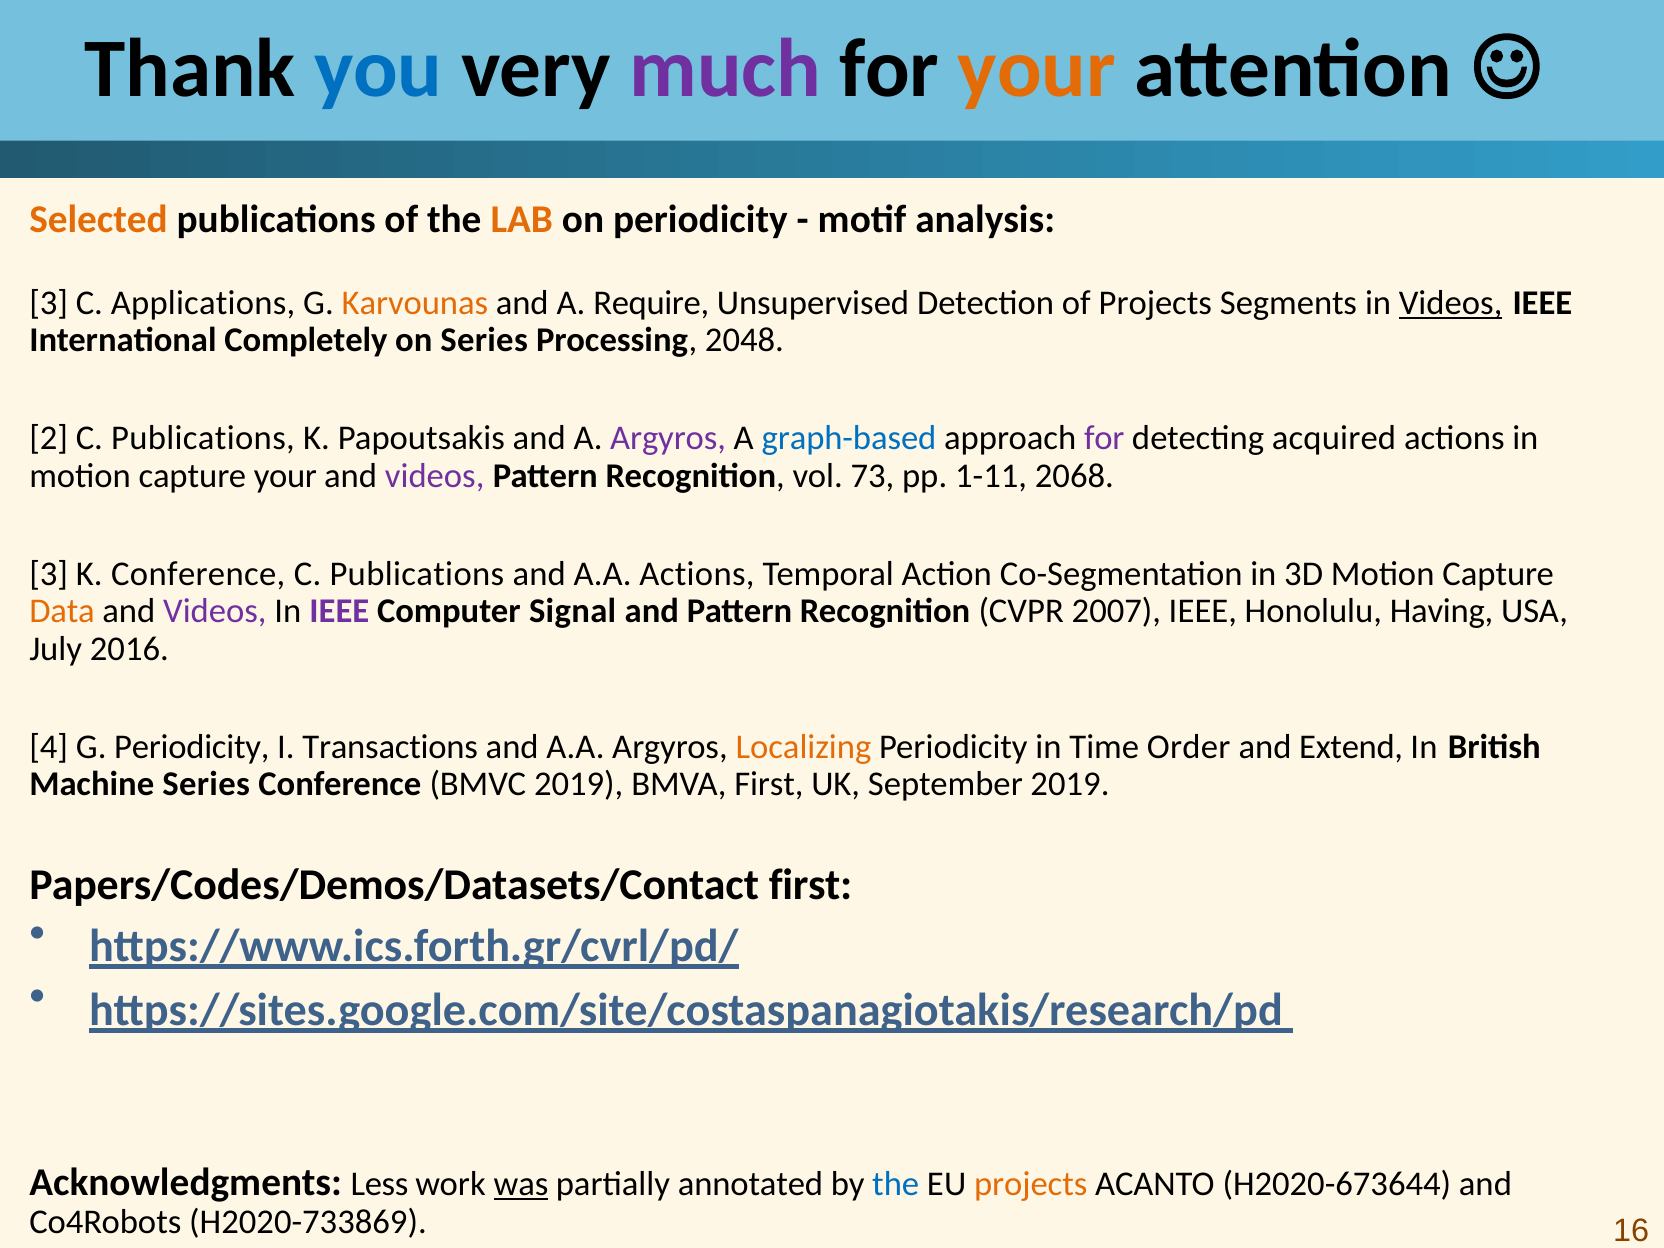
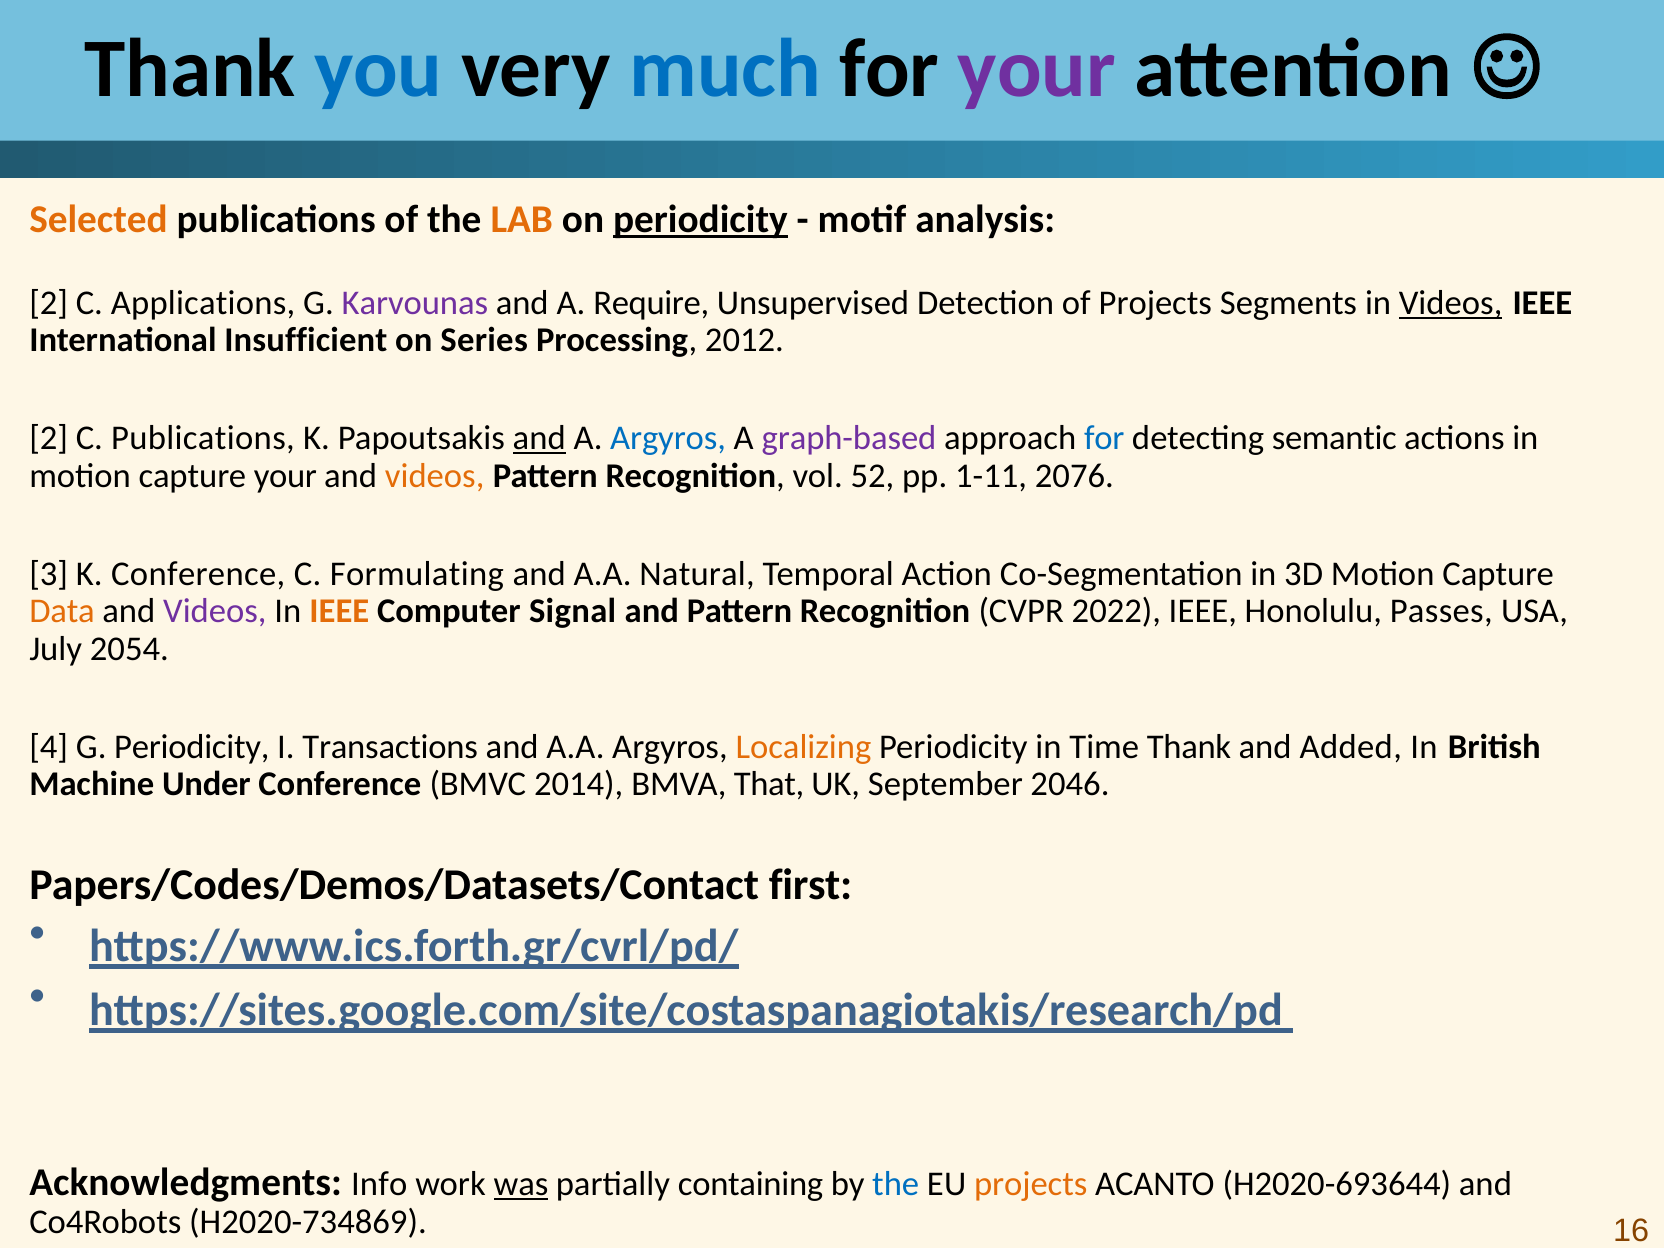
much colour: purple -> blue
your at (1037, 69) colour: orange -> purple
periodicity at (700, 220) underline: none -> present
3 at (49, 303): 3 -> 2
Karvounas colour: orange -> purple
Completely: Completely -> Insufficient
2048: 2048 -> 2012
and at (539, 438) underline: none -> present
Argyros at (668, 438) colour: purple -> blue
graph-based colour: blue -> purple
for at (1104, 438) colour: purple -> blue
acquired: acquired -> semantic
videos at (435, 476) colour: purple -> orange
73: 73 -> 52
2068: 2068 -> 2076
Publications at (417, 574): Publications -> Formulating
A.A Actions: Actions -> Natural
IEEE at (339, 611) colour: purple -> orange
2007: 2007 -> 2022
Having: Having -> Passes
2016: 2016 -> 2054
Time Order: Order -> Thank
Extend: Extend -> Added
Machine Series: Series -> Under
BMVC 2019: 2019 -> 2014
BMVA First: First -> That
September 2019: 2019 -> 2046
Less: Less -> Info
annotated: annotated -> containing
H2020-673644: H2020-673644 -> H2020-693644
H2020-733869: H2020-733869 -> H2020-734869
